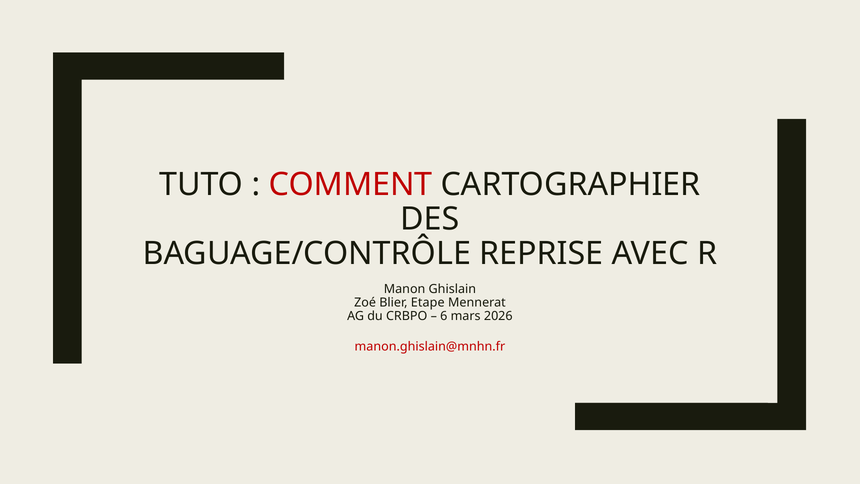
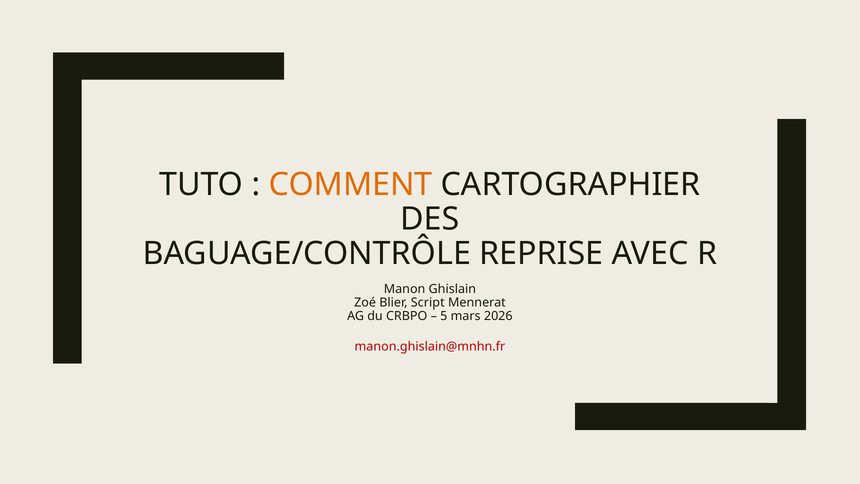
COMMENT colour: red -> orange
Etape: Etape -> Script
6: 6 -> 5
